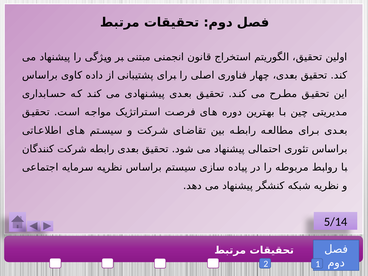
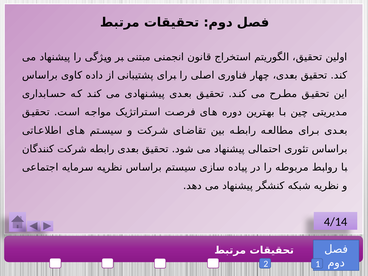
5/14: 5/14 -> 4/14
